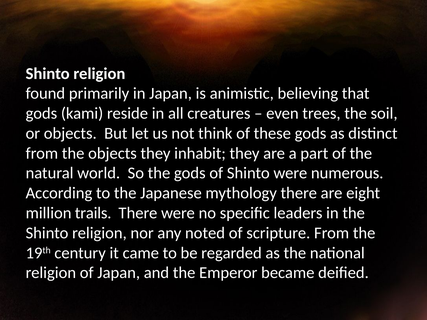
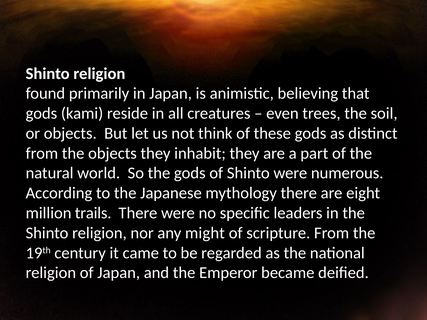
noted: noted -> might
